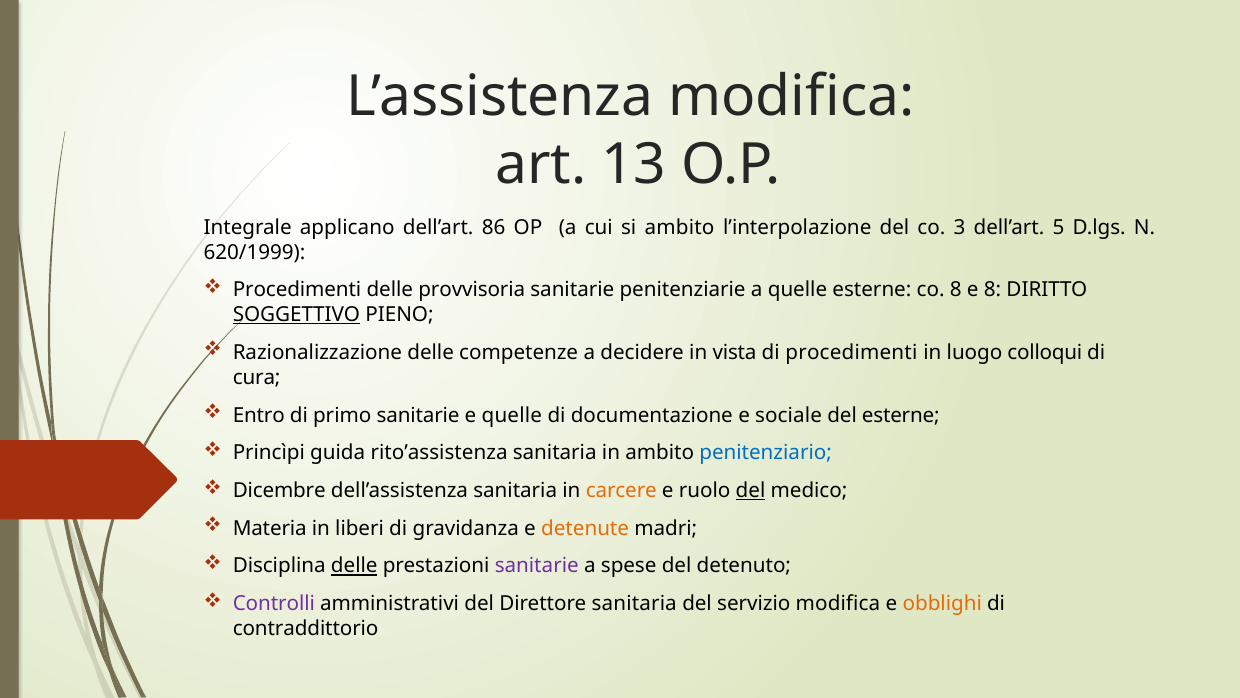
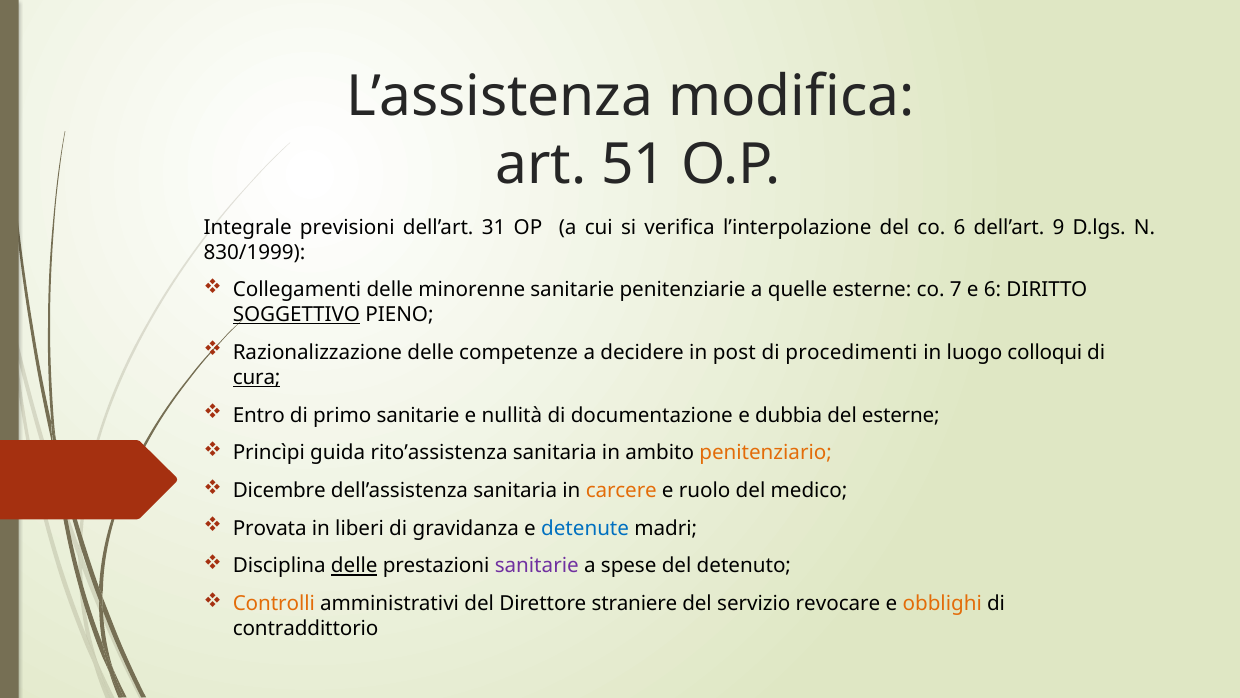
13: 13 -> 51
applicano: applicano -> previsioni
86: 86 -> 31
si ambito: ambito -> verifica
co 3: 3 -> 6
5: 5 -> 9
620/1999: 620/1999 -> 830/1999
Procedimenti at (297, 290): Procedimenti -> Collegamenti
provvisoria: provvisoria -> minorenne
co 8: 8 -> 7
e 8: 8 -> 6
vista: vista -> post
cura underline: none -> present
e quelle: quelle -> nullità
sociale: sociale -> dubbia
penitenziario colour: blue -> orange
del at (751, 490) underline: present -> none
Materia: Materia -> Provata
detenute colour: orange -> blue
Controlli colour: purple -> orange
Direttore sanitaria: sanitaria -> straniere
servizio modifica: modifica -> revocare
